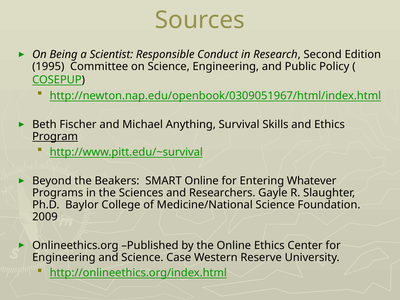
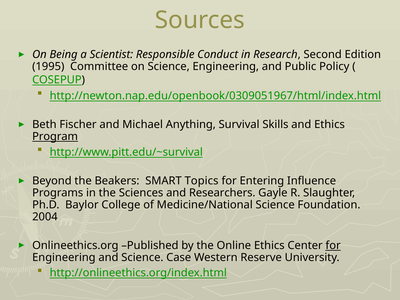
SMART Online: Online -> Topics
Whatever: Whatever -> Influence
2009: 2009 -> 2004
for at (333, 245) underline: none -> present
